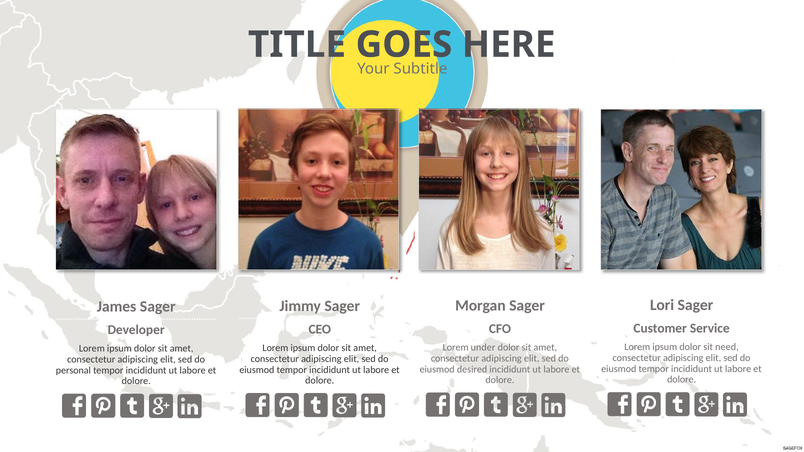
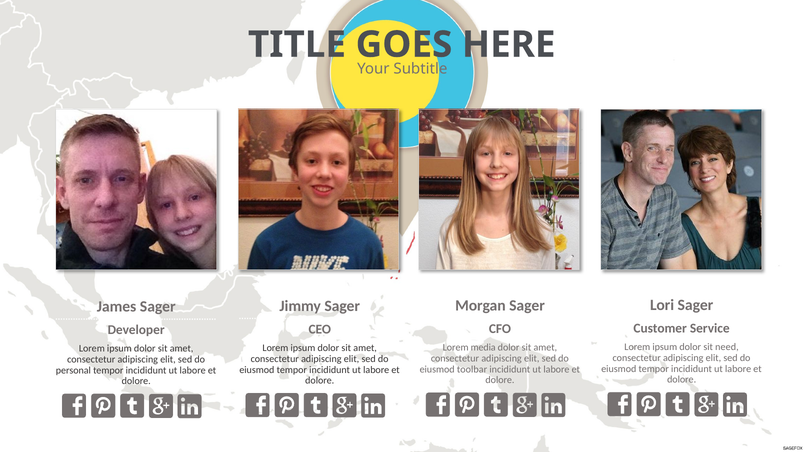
under: under -> media
desired: desired -> toolbar
